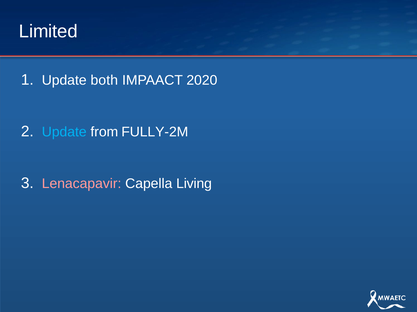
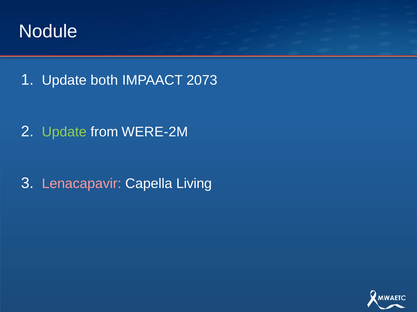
Limited: Limited -> Nodule
2020: 2020 -> 2073
Update at (64, 132) colour: light blue -> light green
FULLY-2M: FULLY-2M -> WERE-2M
